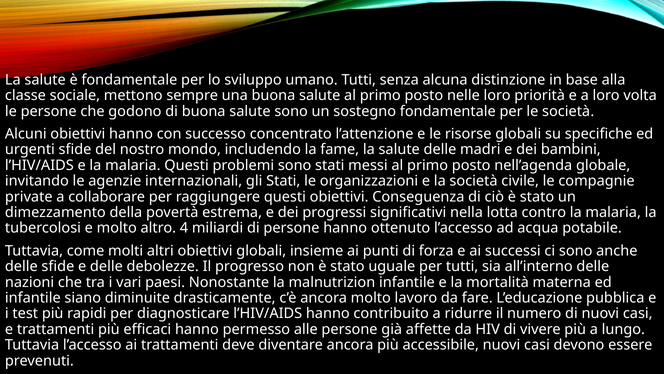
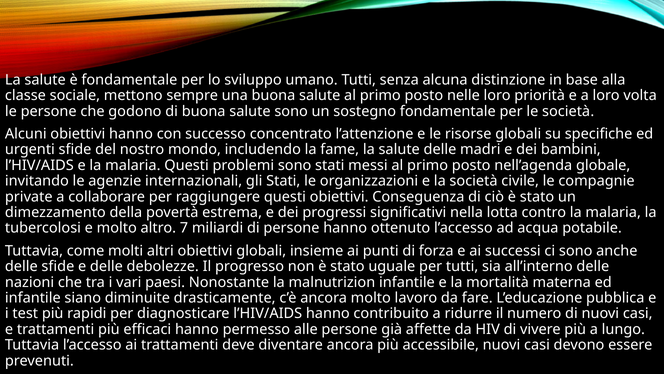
4: 4 -> 7
